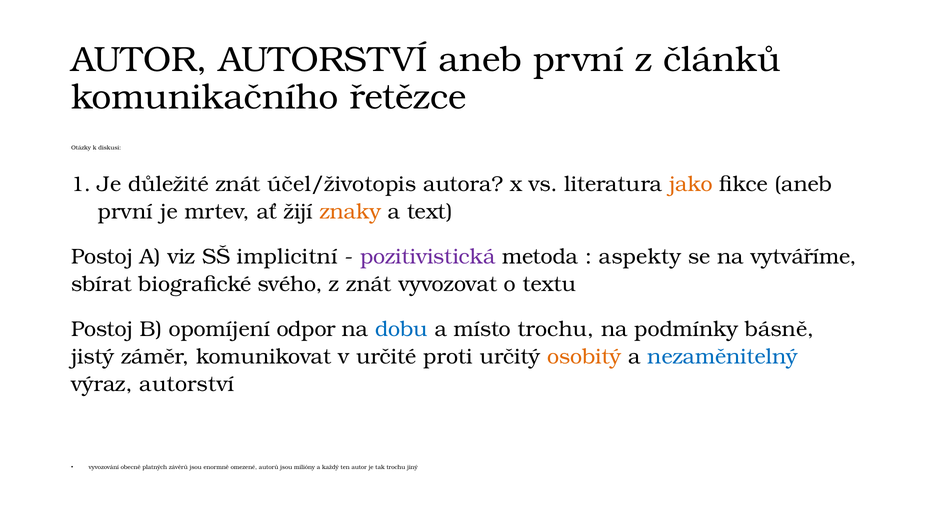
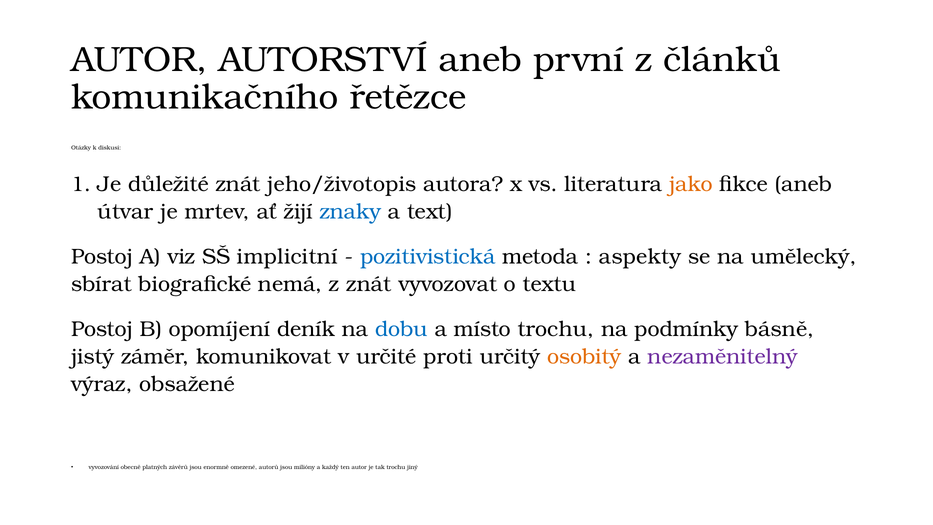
účel/životopis: účel/životopis -> jeho/životopis
první at (125, 212): první -> útvar
znaky colour: orange -> blue
pozitivistická colour: purple -> blue
vytváříme: vytváříme -> umělecký
svého: svého -> nemá
odpor: odpor -> deník
nezaměnitelný colour: blue -> purple
výraz autorství: autorství -> obsažené
